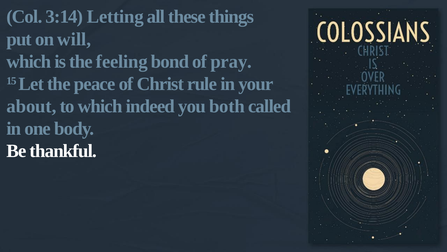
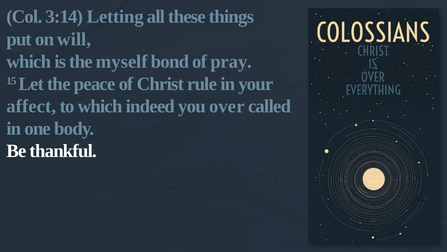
feeling: feeling -> myself
about: about -> affect
both: both -> over
